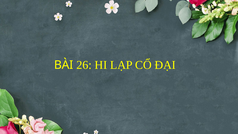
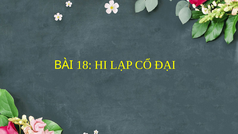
26: 26 -> 18
